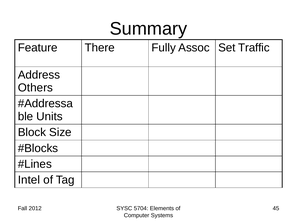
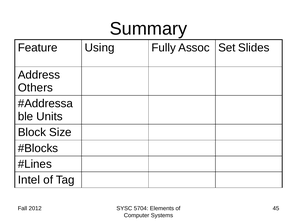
There: There -> Using
Traffic: Traffic -> Slides
